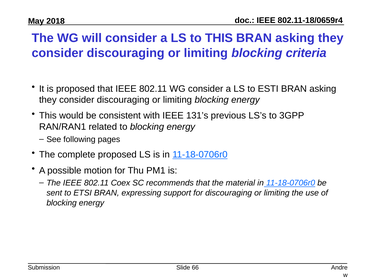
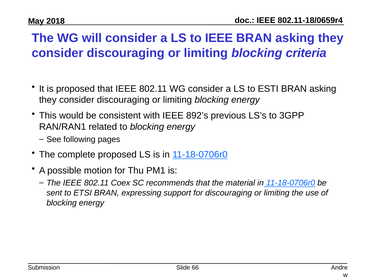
to THIS: THIS -> IEEE
131’s: 131’s -> 892’s
